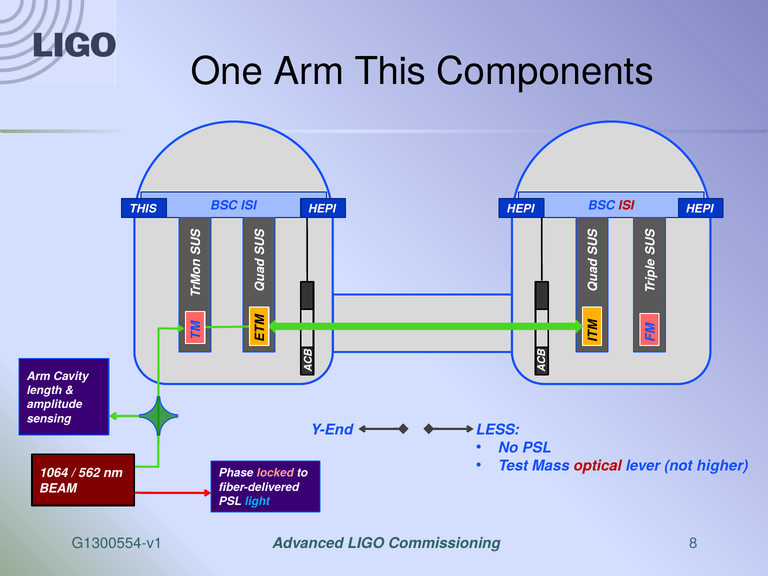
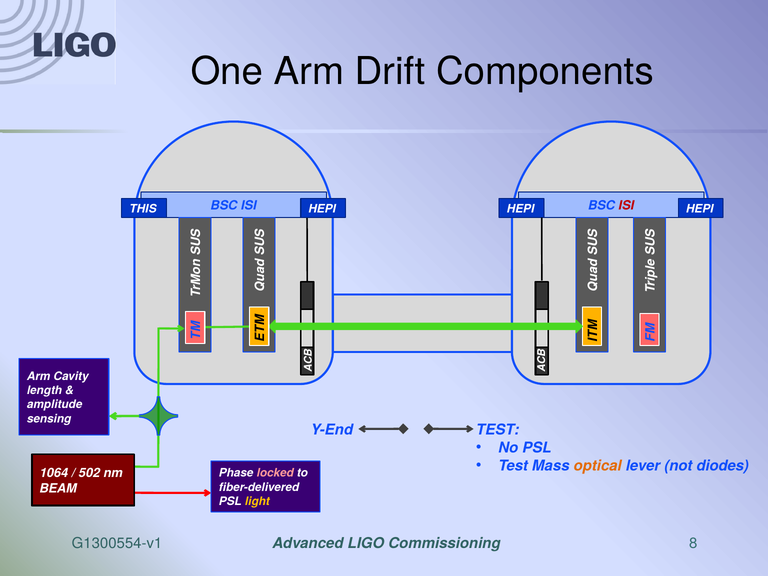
Arm This: This -> Drift
LESS at (498, 430): LESS -> TEST
optical colour: red -> orange
higher: higher -> diodes
562: 562 -> 502
light colour: light blue -> yellow
